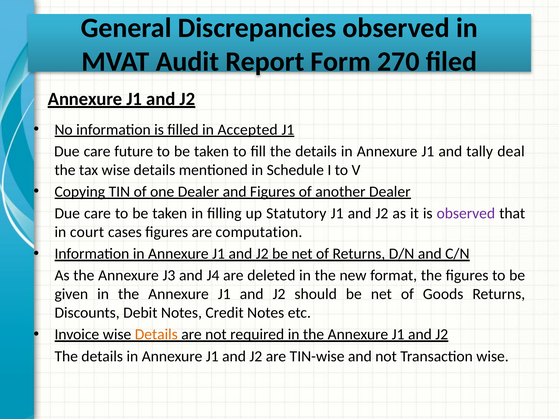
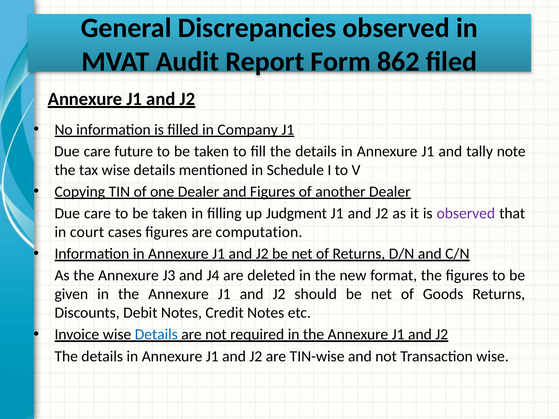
270: 270 -> 862
Accepted: Accepted -> Company
deal: deal -> note
Statutory: Statutory -> Judgment
Details at (156, 335) colour: orange -> blue
